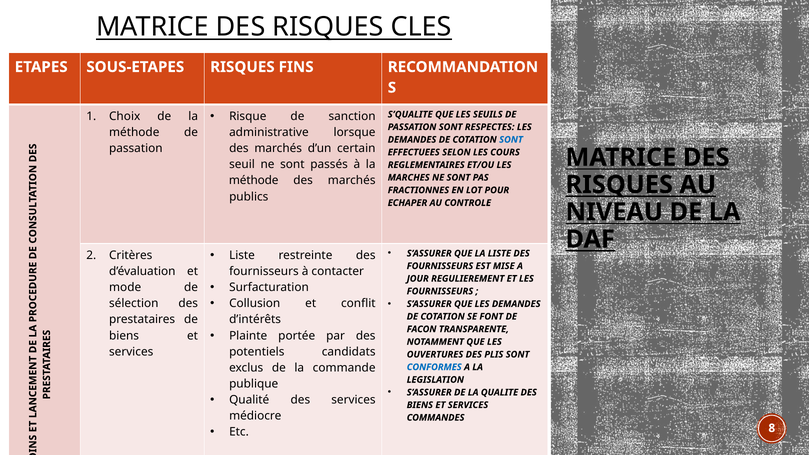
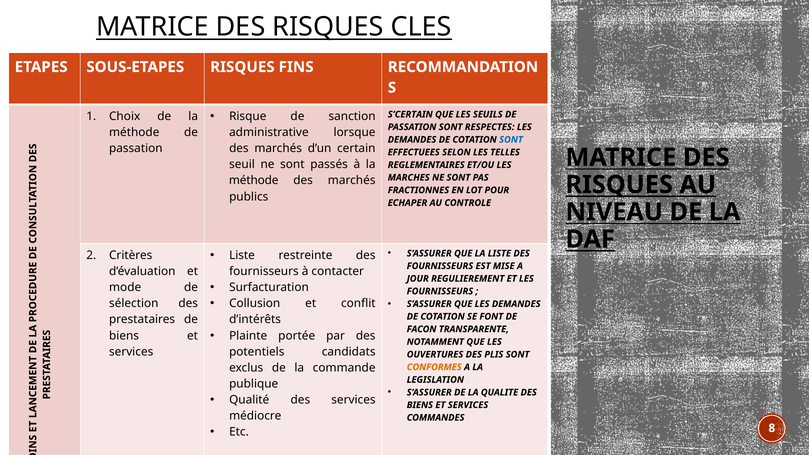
S’QUALITE: S’QUALITE -> S’CERTAIN
COURS: COURS -> TELLES
CONFORMES colour: blue -> orange
